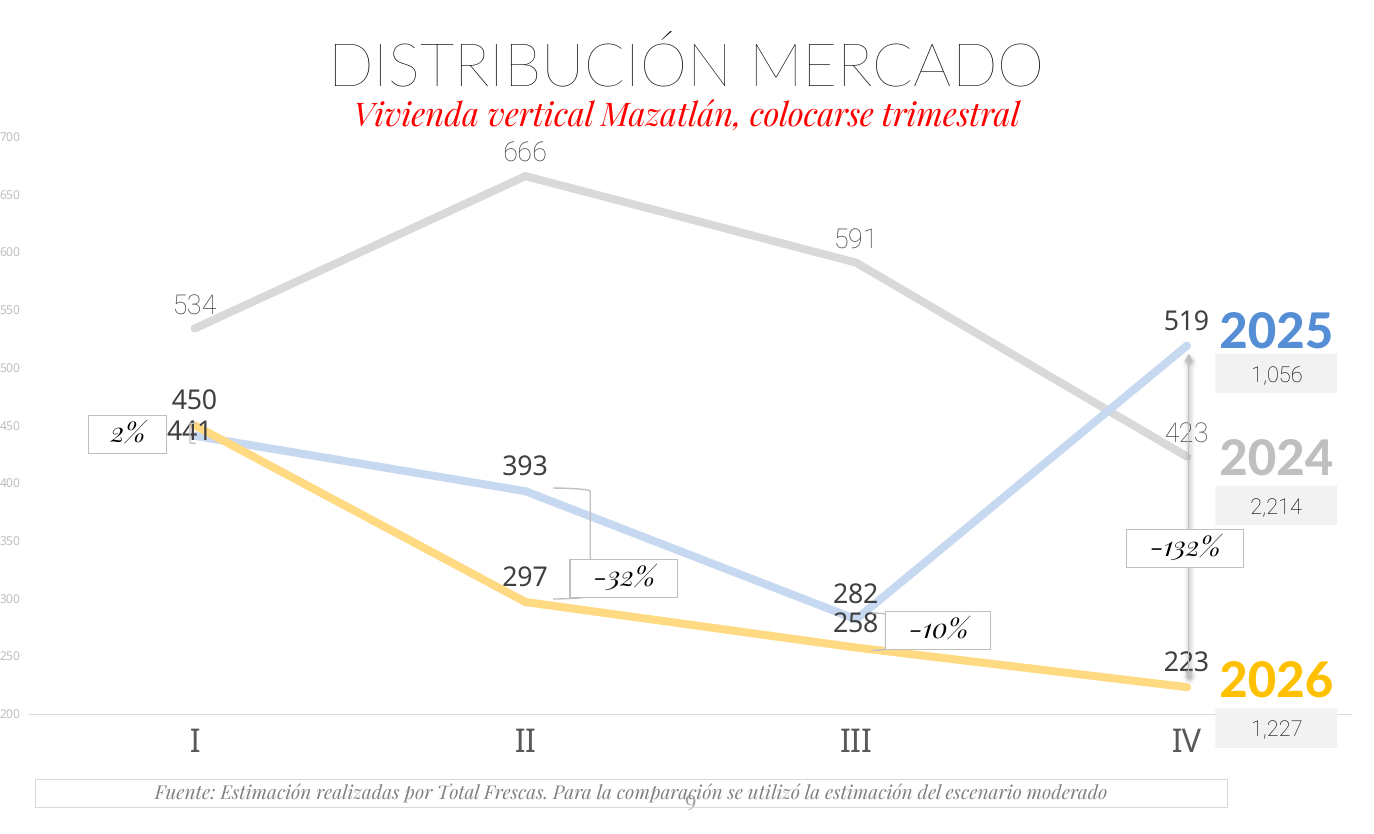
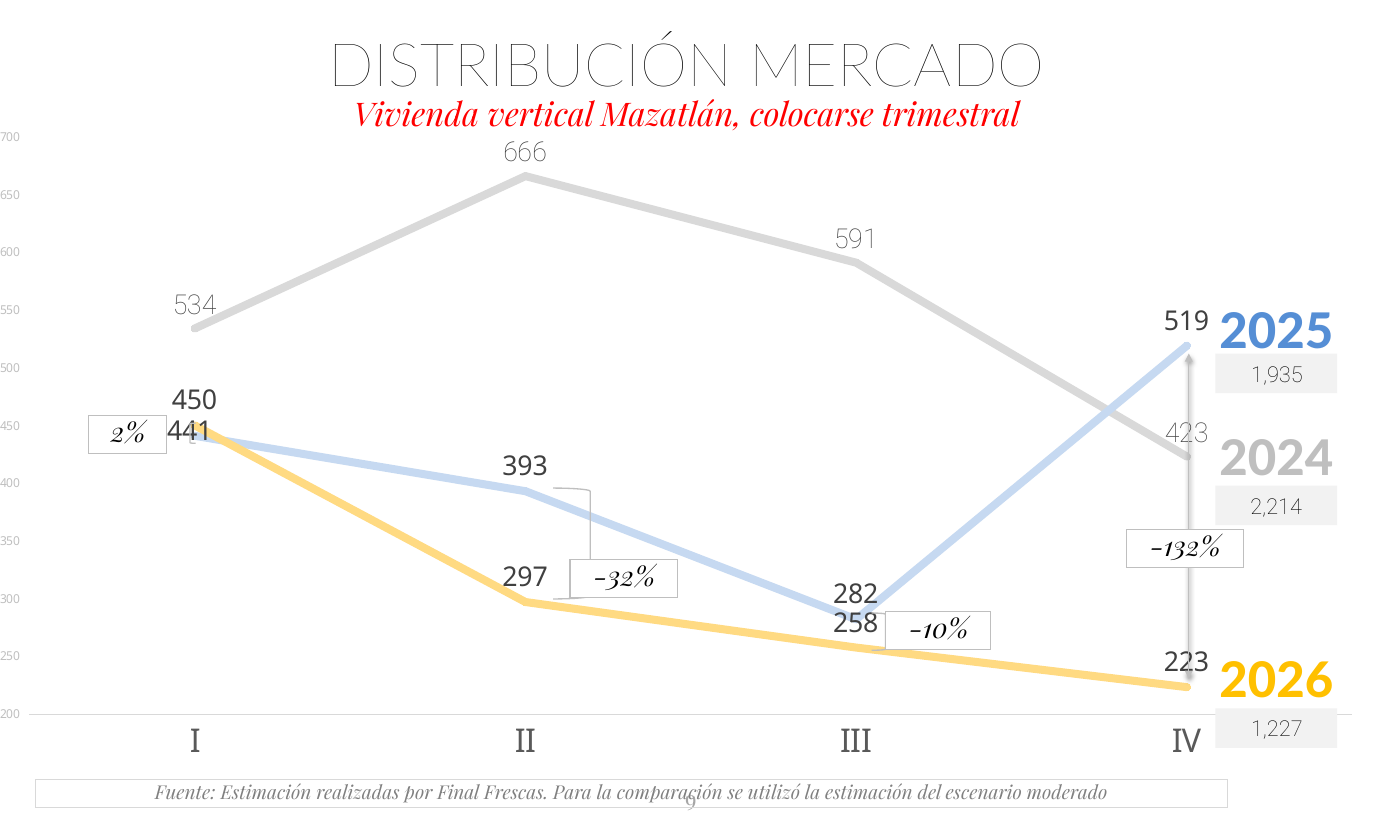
1,056: 1,056 -> 1,935
Total: Total -> Final
